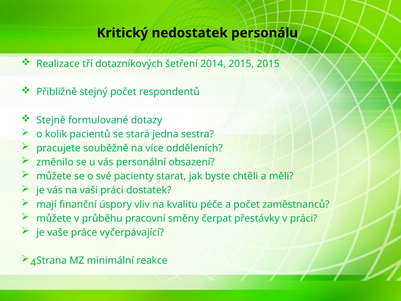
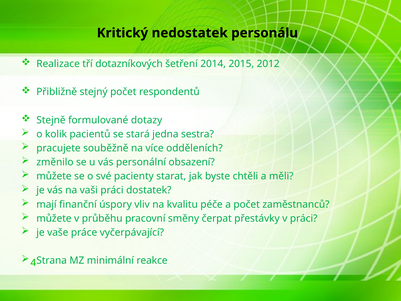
2015 2015: 2015 -> 2012
